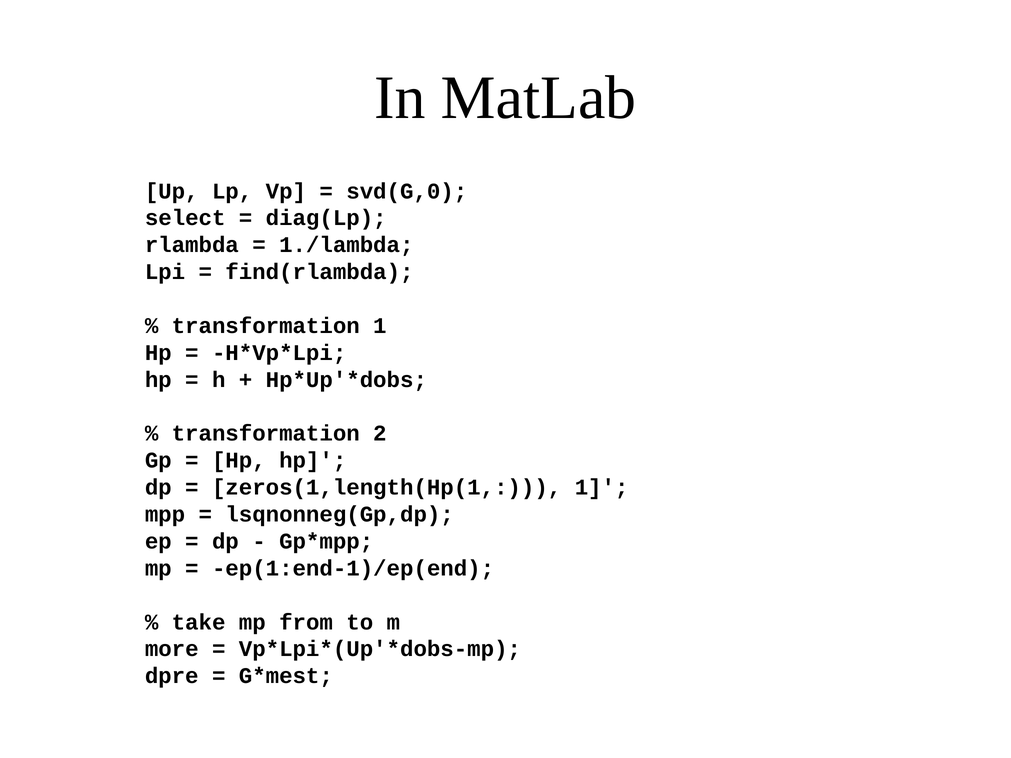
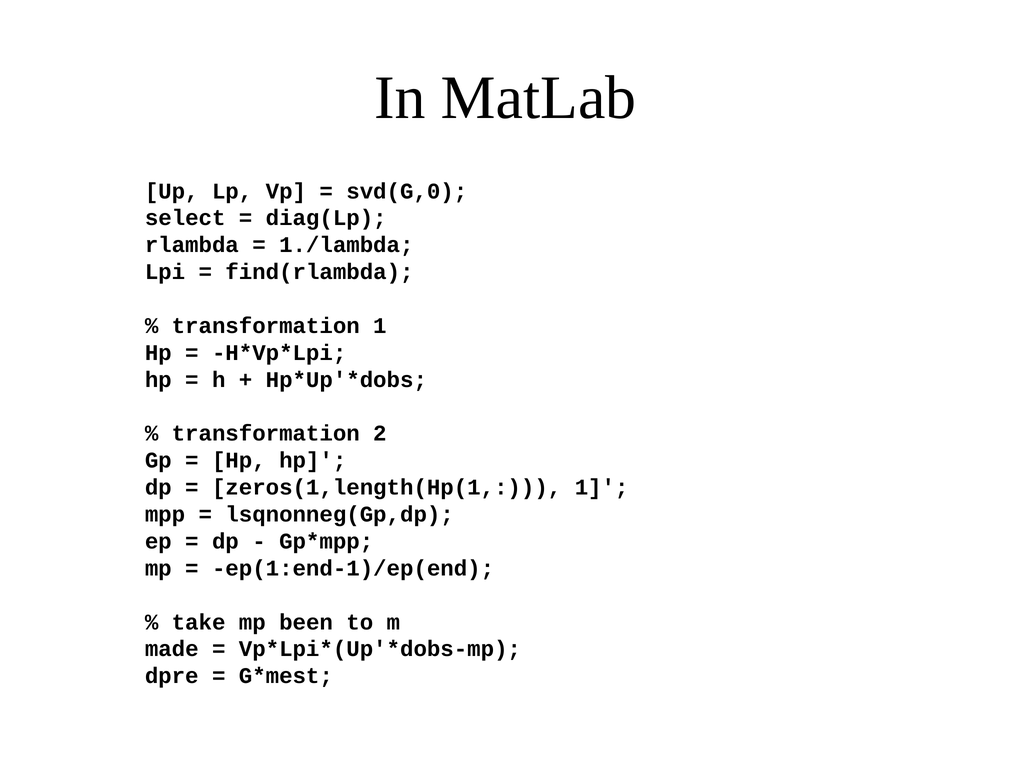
from: from -> been
more: more -> made
